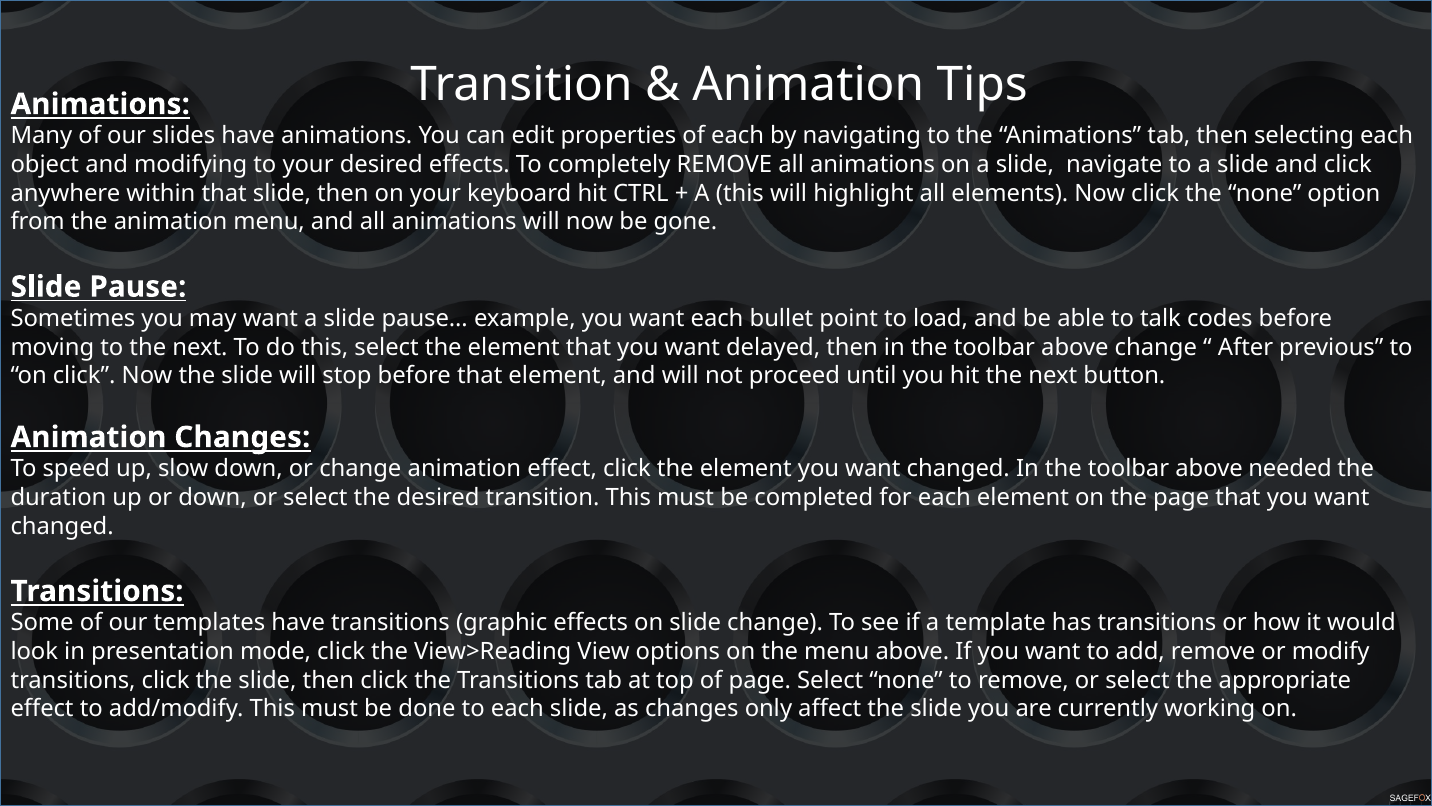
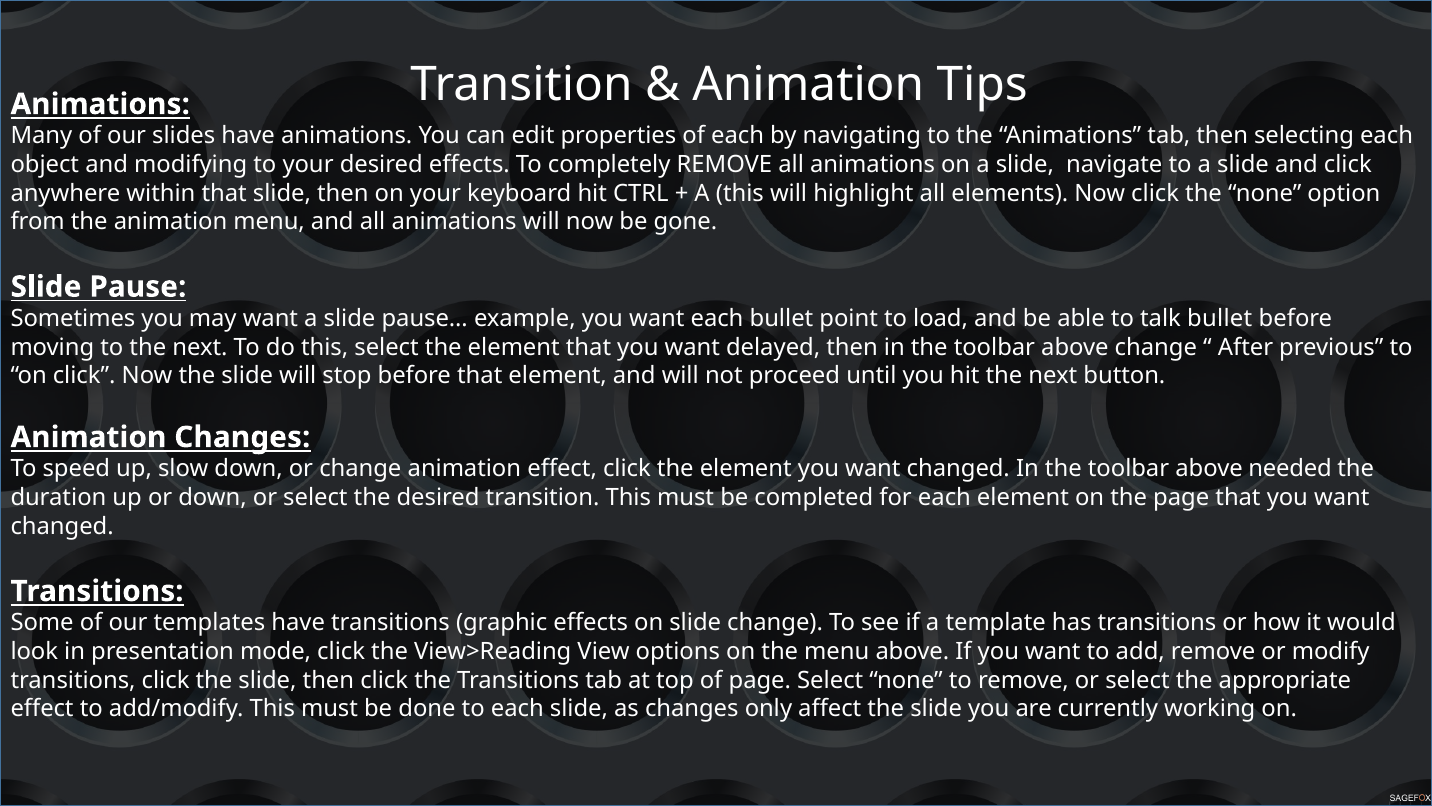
talk codes: codes -> bullet
